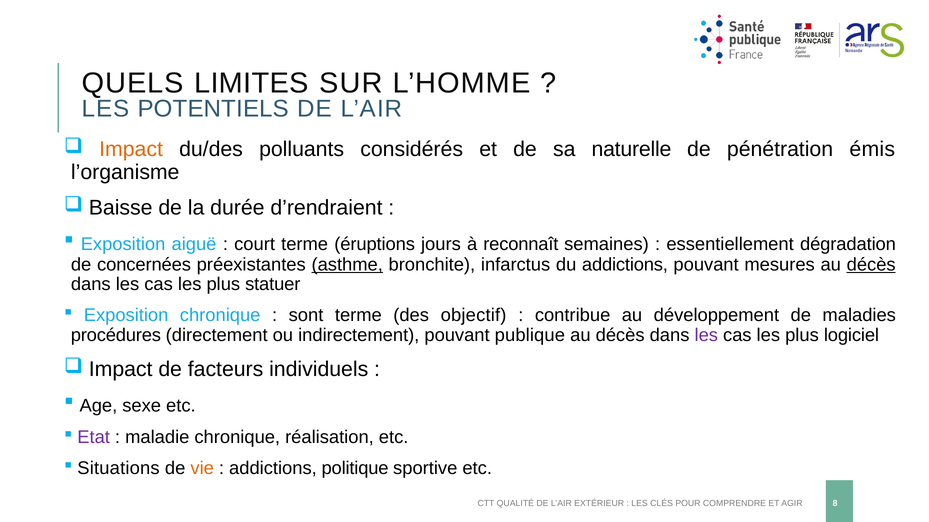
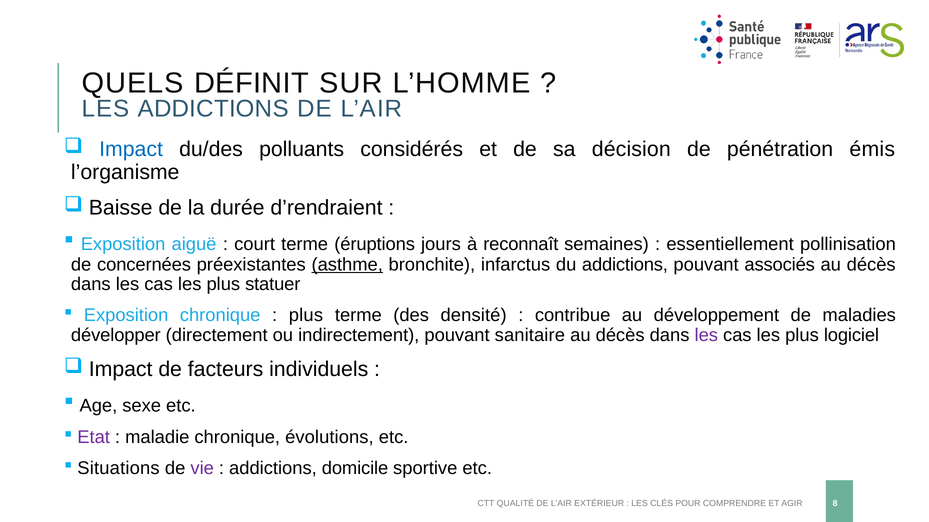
LIMITES: LIMITES -> DÉFINIT
LES POTENTIELS: POTENTIELS -> ADDICTIONS
Impact at (131, 149) colour: orange -> blue
naturelle: naturelle -> décision
dégradation: dégradation -> pollinisation
mesures: mesures -> associés
décès at (871, 265) underline: present -> none
sont at (306, 316): sont -> plus
objectif: objectif -> densité
procédures: procédures -> développer
publique: publique -> sanitaire
réalisation: réalisation -> évolutions
vie colour: orange -> purple
politique: politique -> domicile
